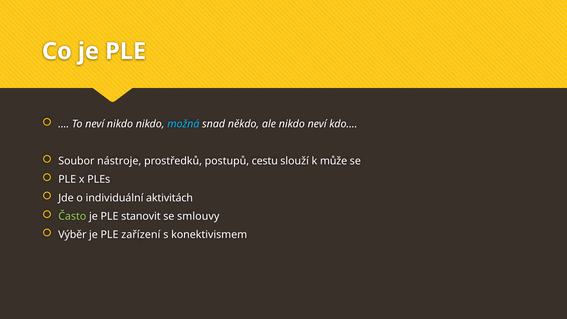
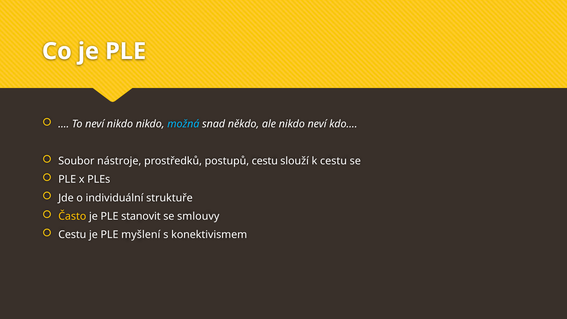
k může: může -> cestu
aktivitách: aktivitách -> struktuře
Často colour: light green -> yellow
Výběr at (72, 235): Výběr -> Cestu
zařízení: zařízení -> myšlení
